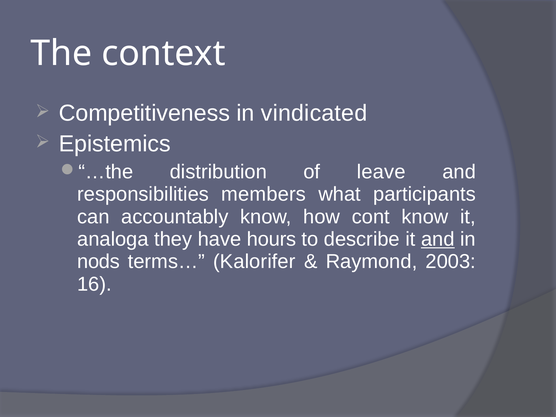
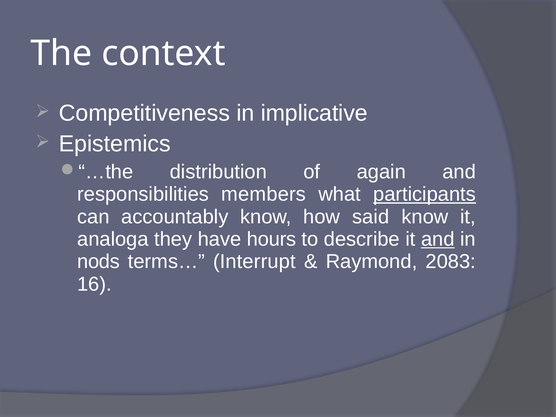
vindicated: vindicated -> implicative
leave: leave -> again
participants underline: none -> present
cont: cont -> said
Kalorifer: Kalorifer -> Interrupt
2003: 2003 -> 2083
